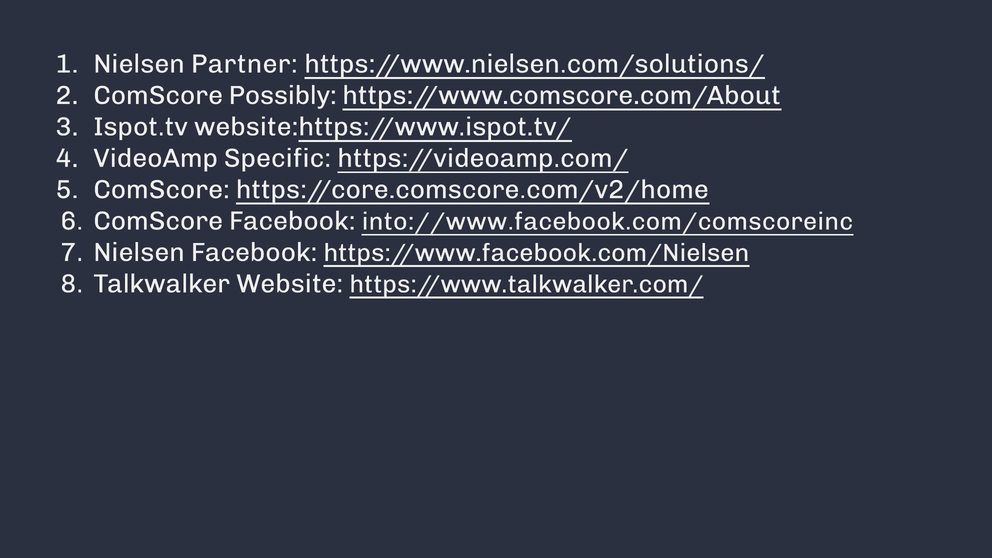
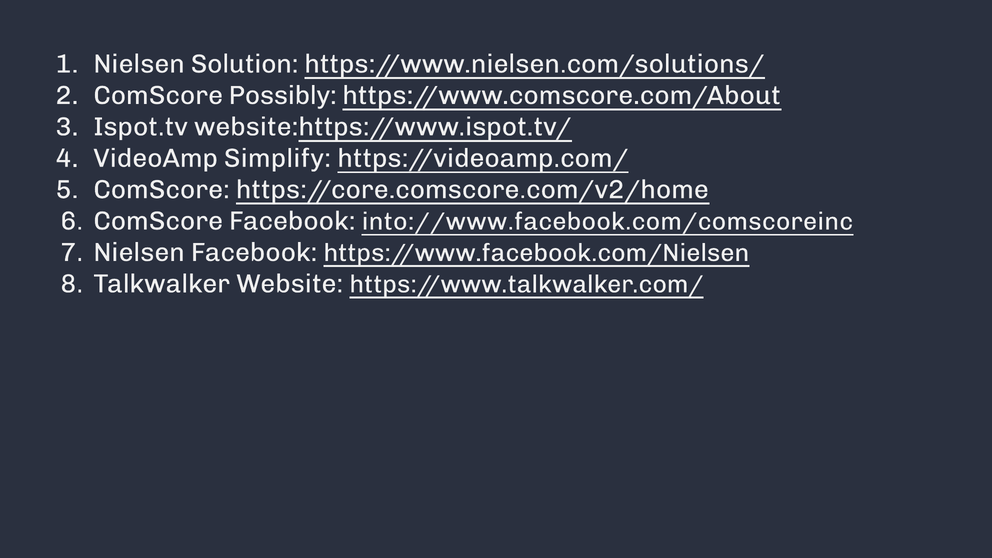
Partner: Partner -> Solution
Specific: Specific -> Simplify
